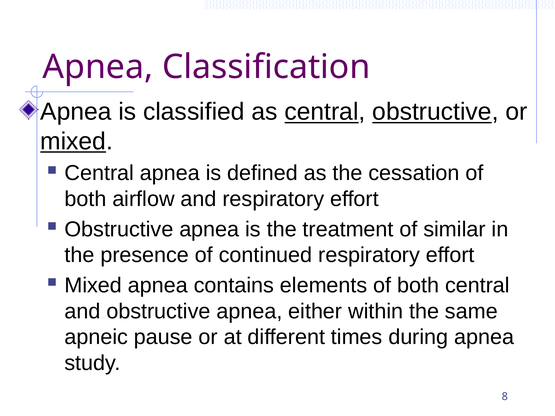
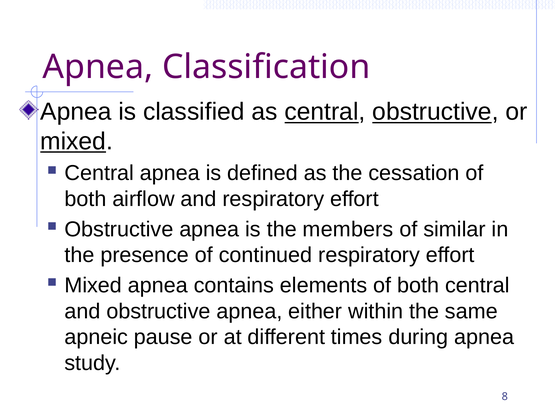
treatment: treatment -> members
